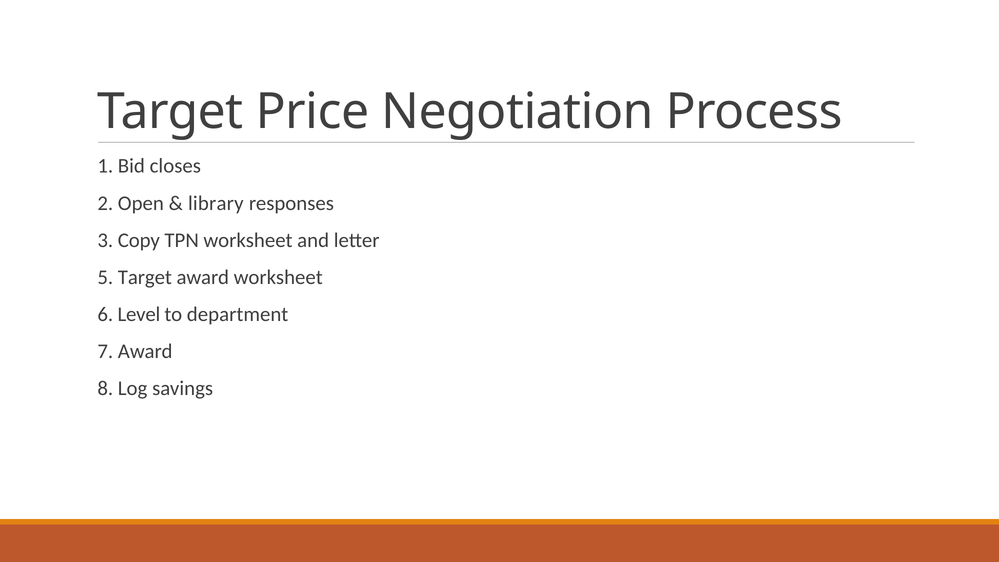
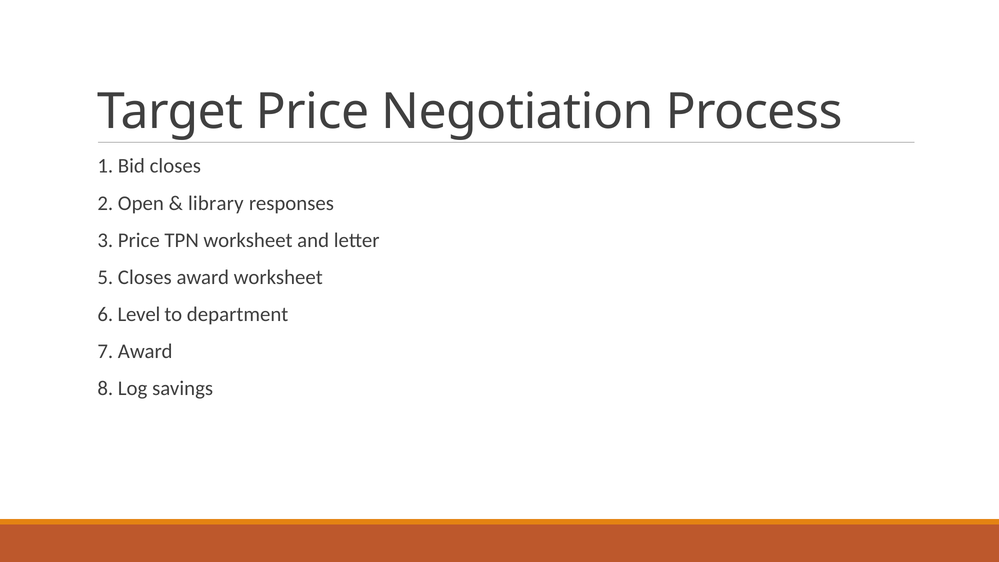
3 Copy: Copy -> Price
5 Target: Target -> Closes
